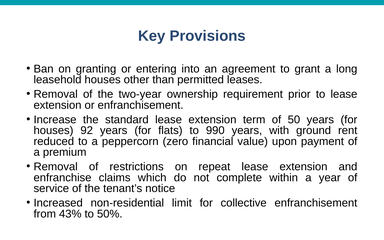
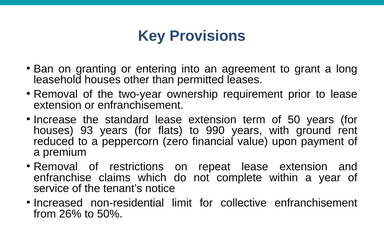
92: 92 -> 93
43%: 43% -> 26%
